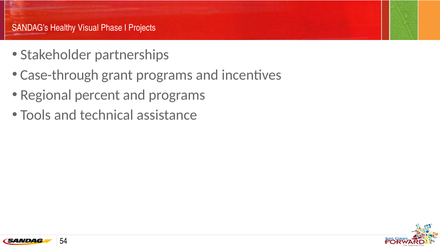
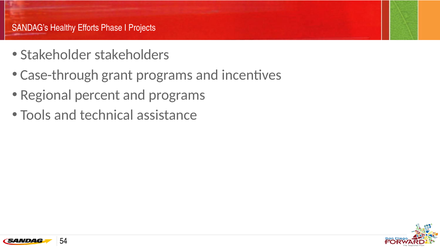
Visual: Visual -> Efforts
partnerships: partnerships -> stakeholders
